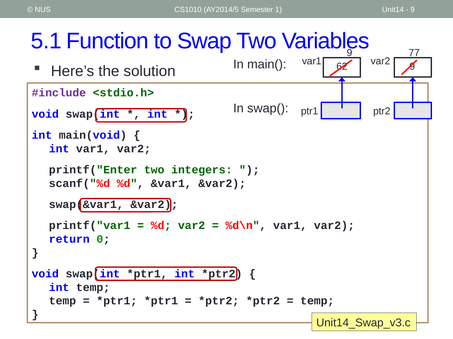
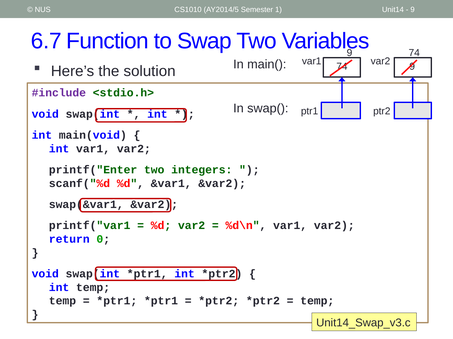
5.1: 5.1 -> 6.7
77 at (414, 53): 77 -> 74
main( 62: 62 -> 74
